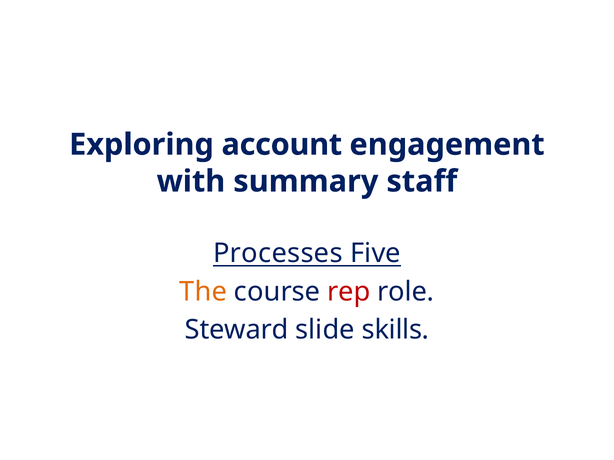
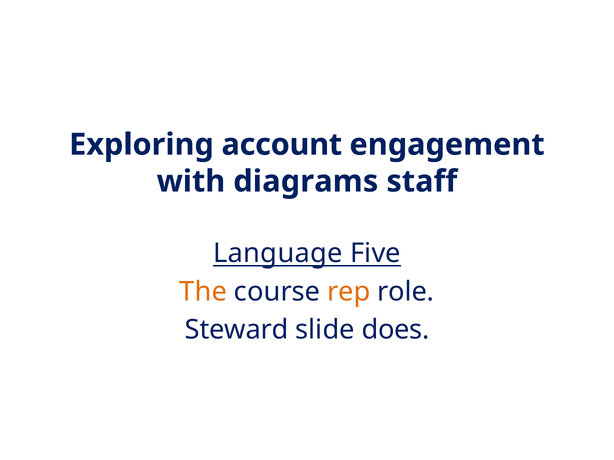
summary: summary -> diagrams
Processes: Processes -> Language
rep colour: red -> orange
skills: skills -> does
